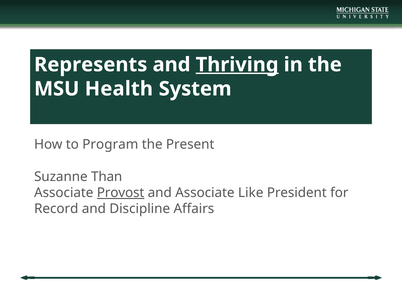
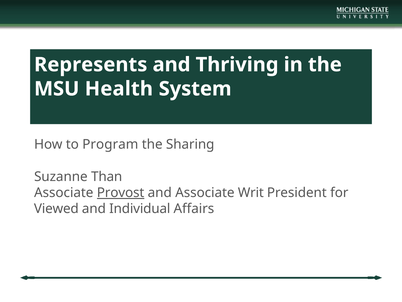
Thriving underline: present -> none
Present: Present -> Sharing
Like: Like -> Writ
Record: Record -> Viewed
Discipline: Discipline -> Individual
